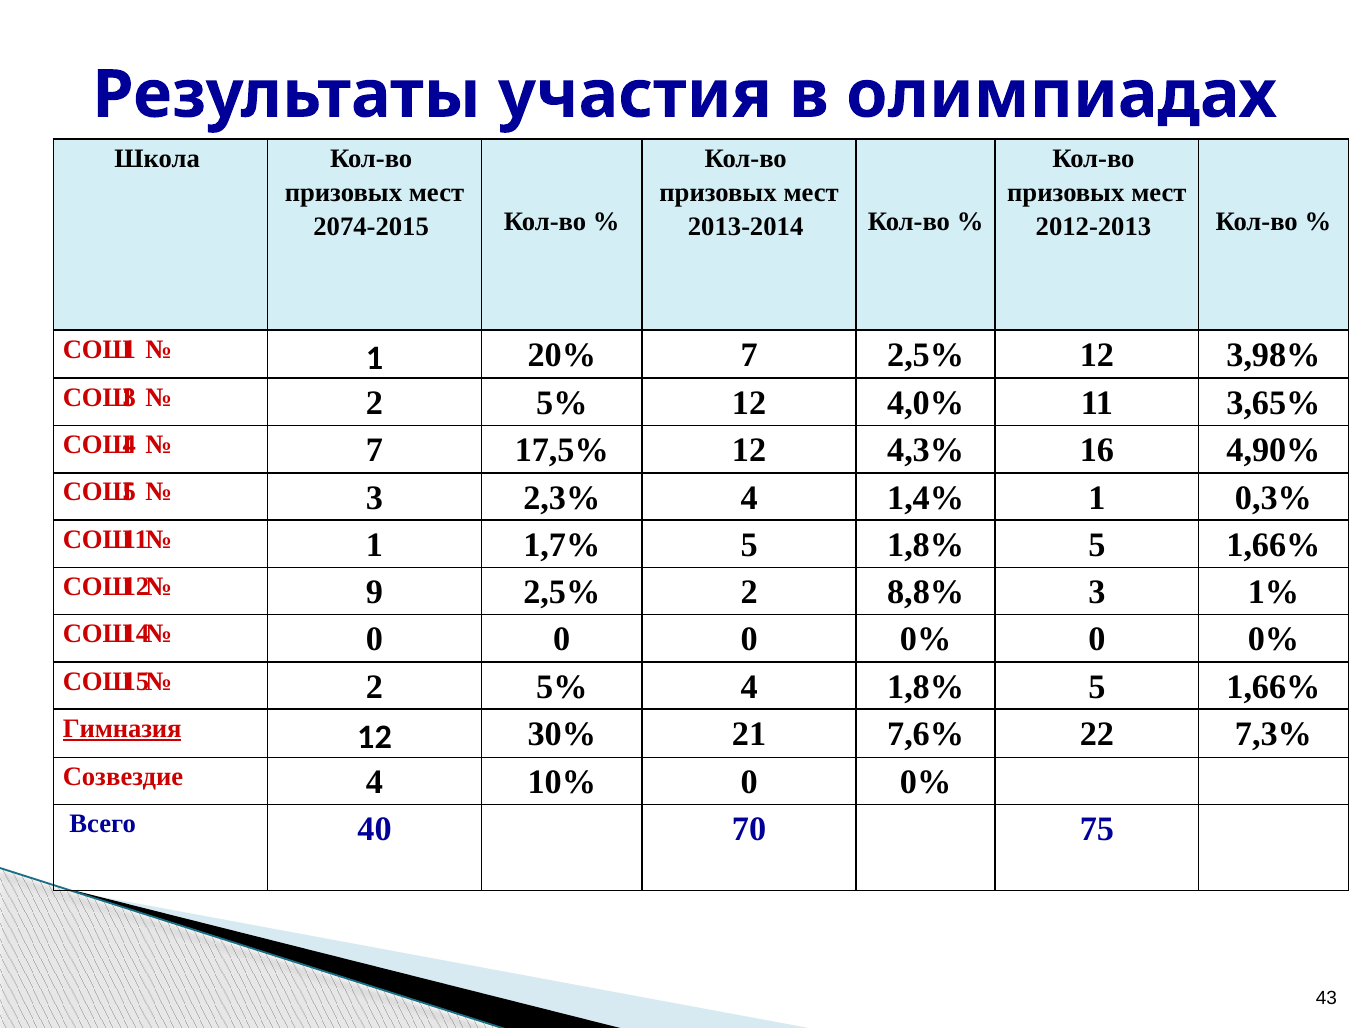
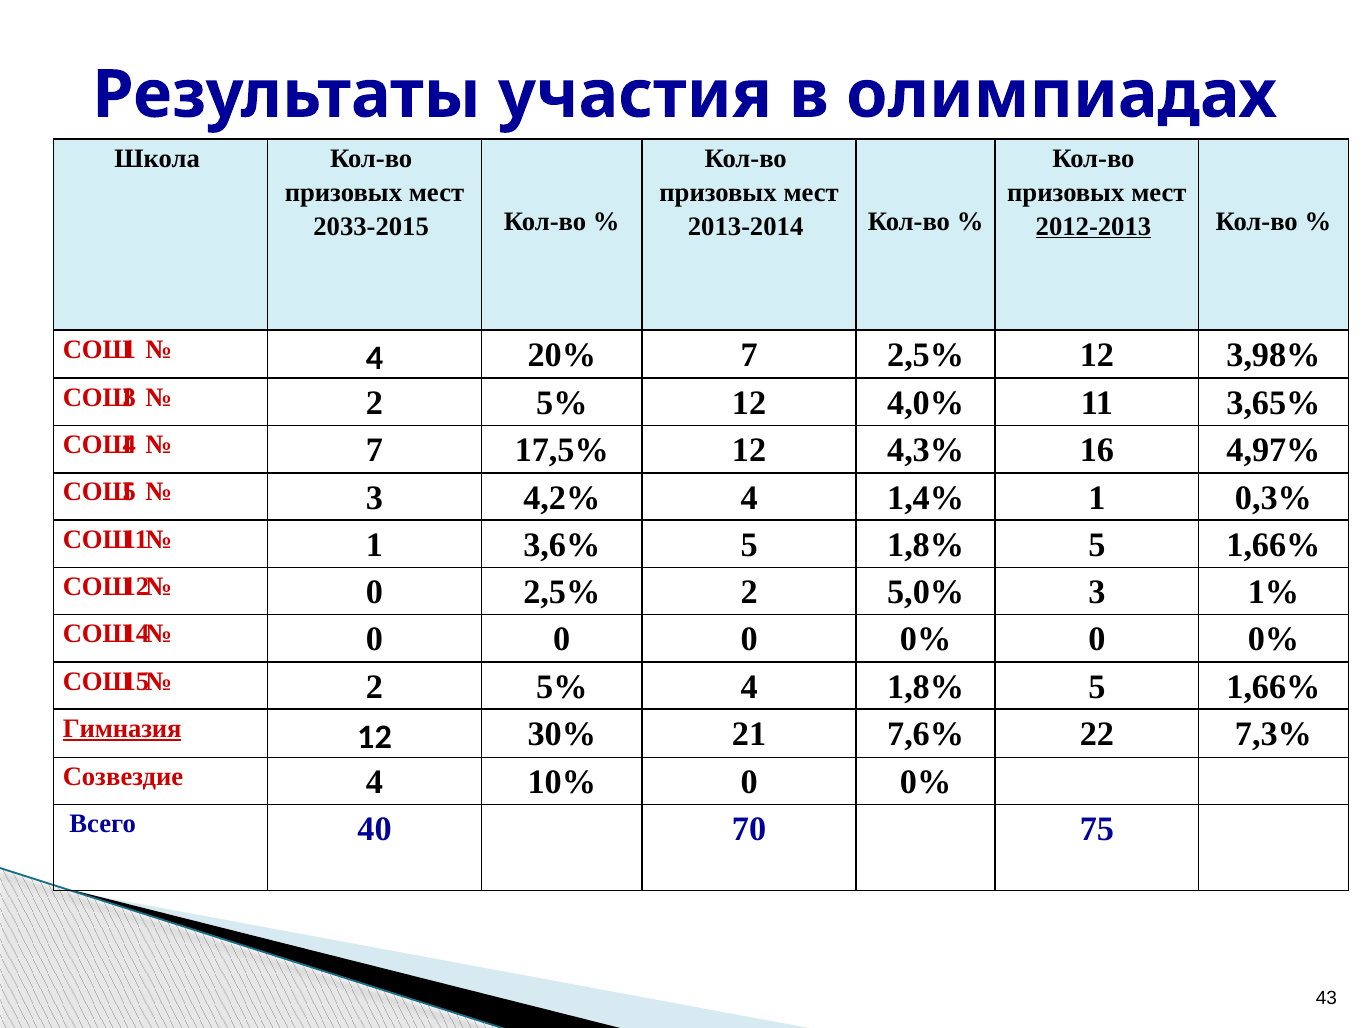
2074-2015: 2074-2015 -> 2033-2015
2012-2013 underline: none -> present
1 at (375, 358): 1 -> 4
4,90%: 4,90% -> 4,97%
2,3%: 2,3% -> 4,2%
1,7%: 1,7% -> 3,6%
9 at (375, 592): 9 -> 0
8,8%: 8,8% -> 5,0%
